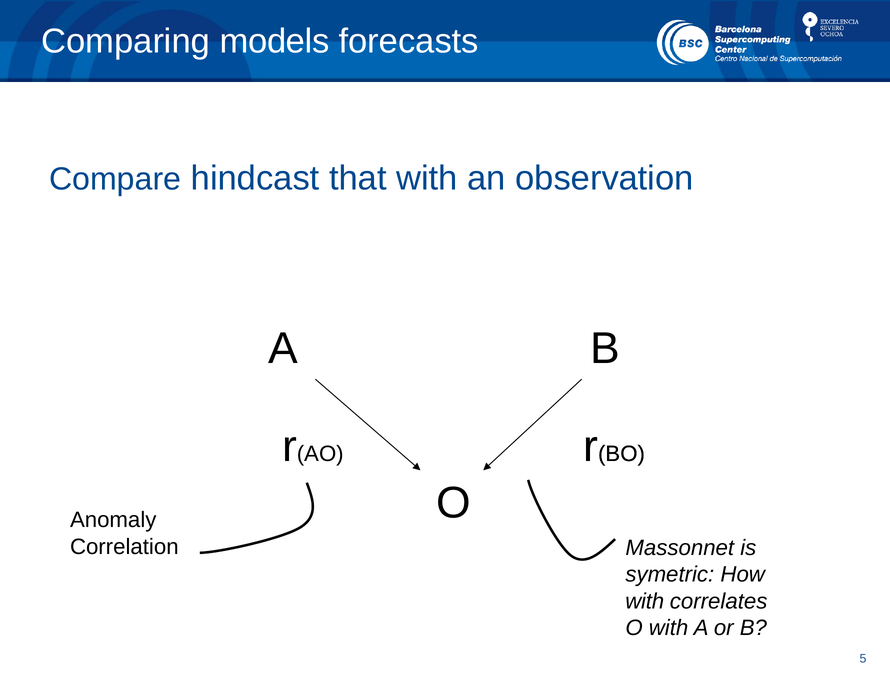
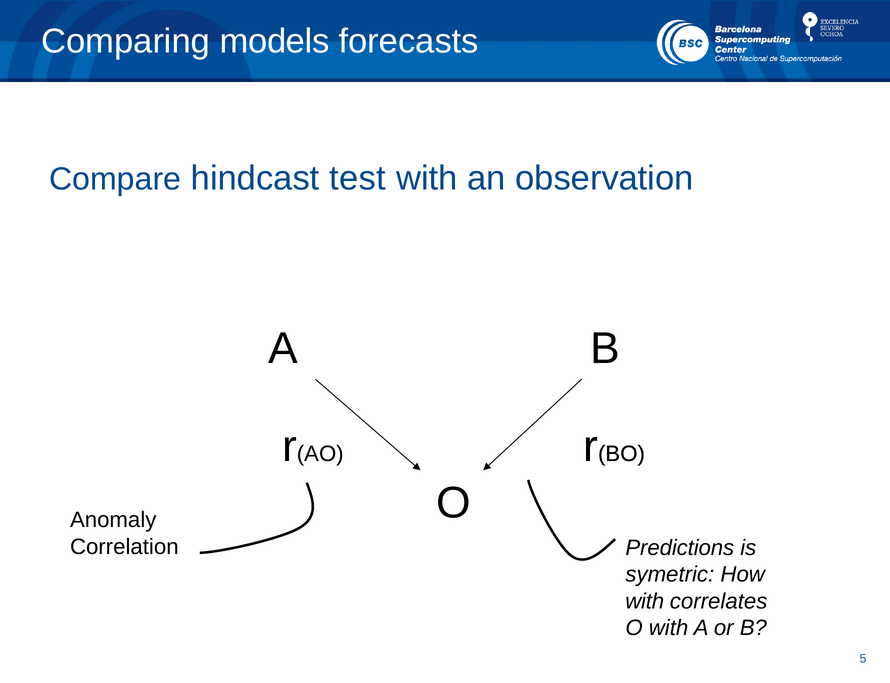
that: that -> test
Massonnet: Massonnet -> Predictions
